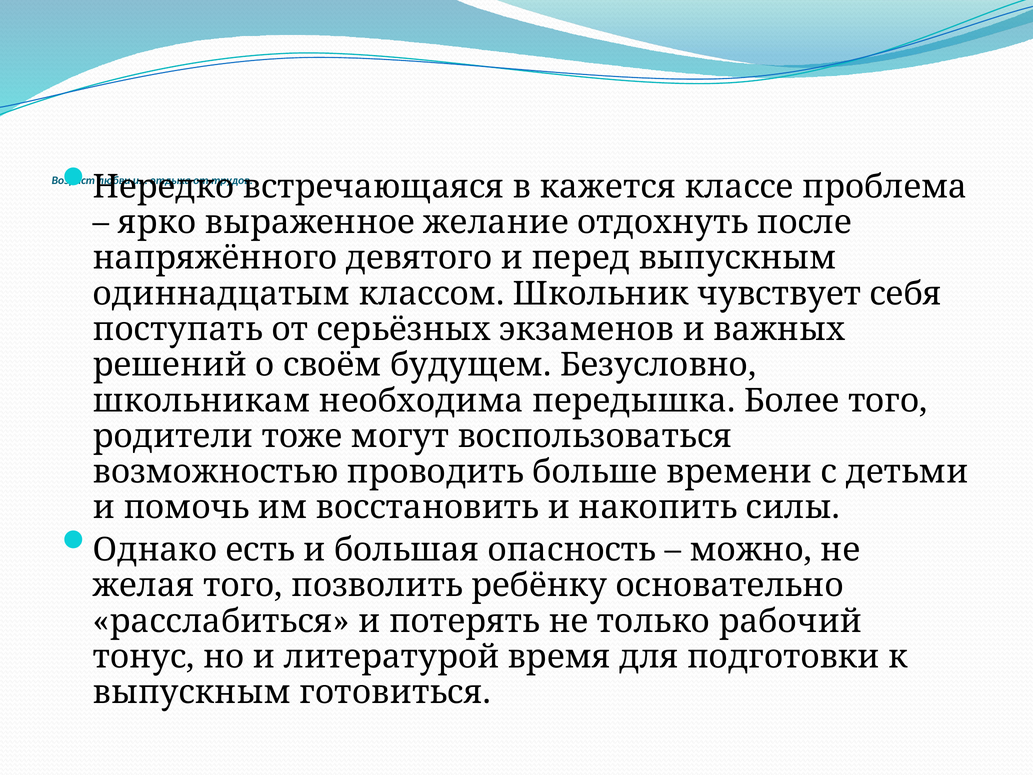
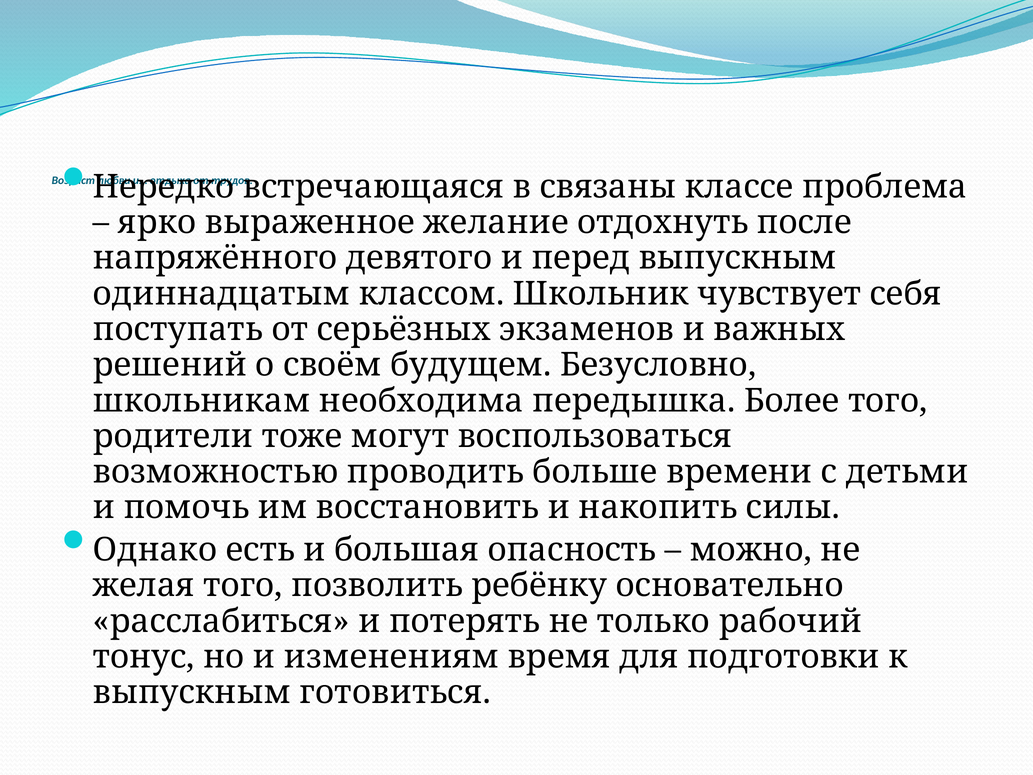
кажется: кажется -> связаны
литературой: литературой -> изменениям
